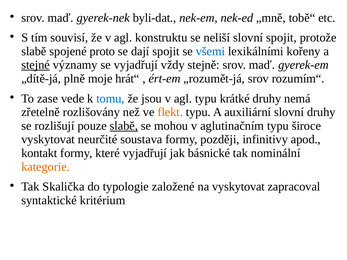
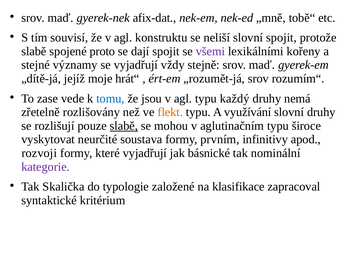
byli-dat: byli-dat -> afix-dat
všemi colour: blue -> purple
stejné underline: present -> none
plně: plně -> jejíž
krátké: krátké -> každý
auxiliární: auxiliární -> využívání
později: později -> prvním
kontakt: kontakt -> rozvoji
kategorie colour: orange -> purple
na vyskytovat: vyskytovat -> klasifikace
